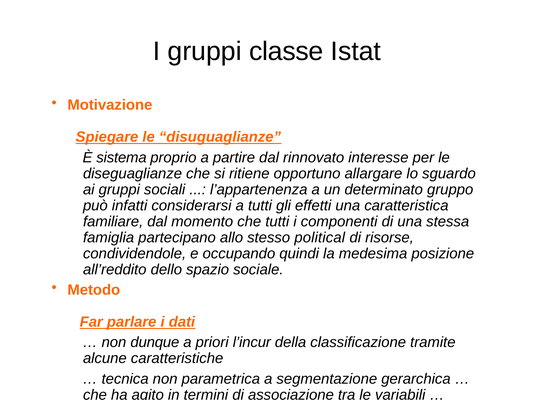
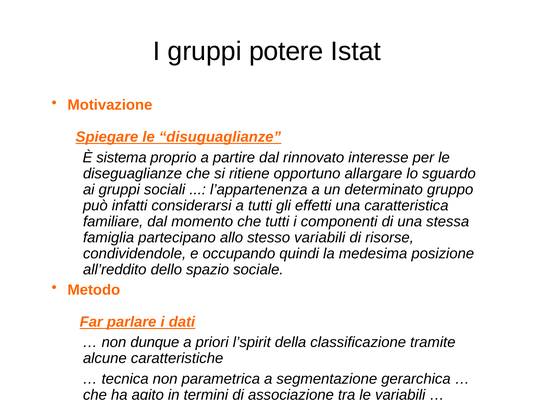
classe: classe -> potere
stesso political: political -> variabili
l’incur: l’incur -> l’spirit
